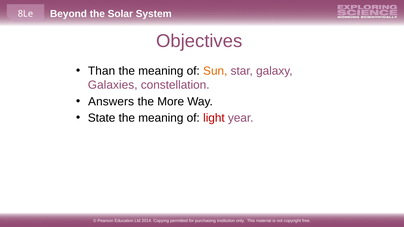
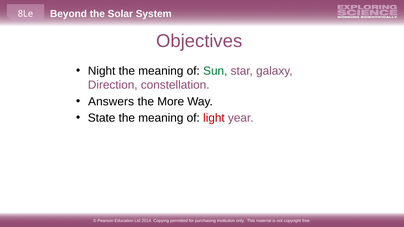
Than: Than -> Night
Sun colour: orange -> green
Galaxies: Galaxies -> Direction
